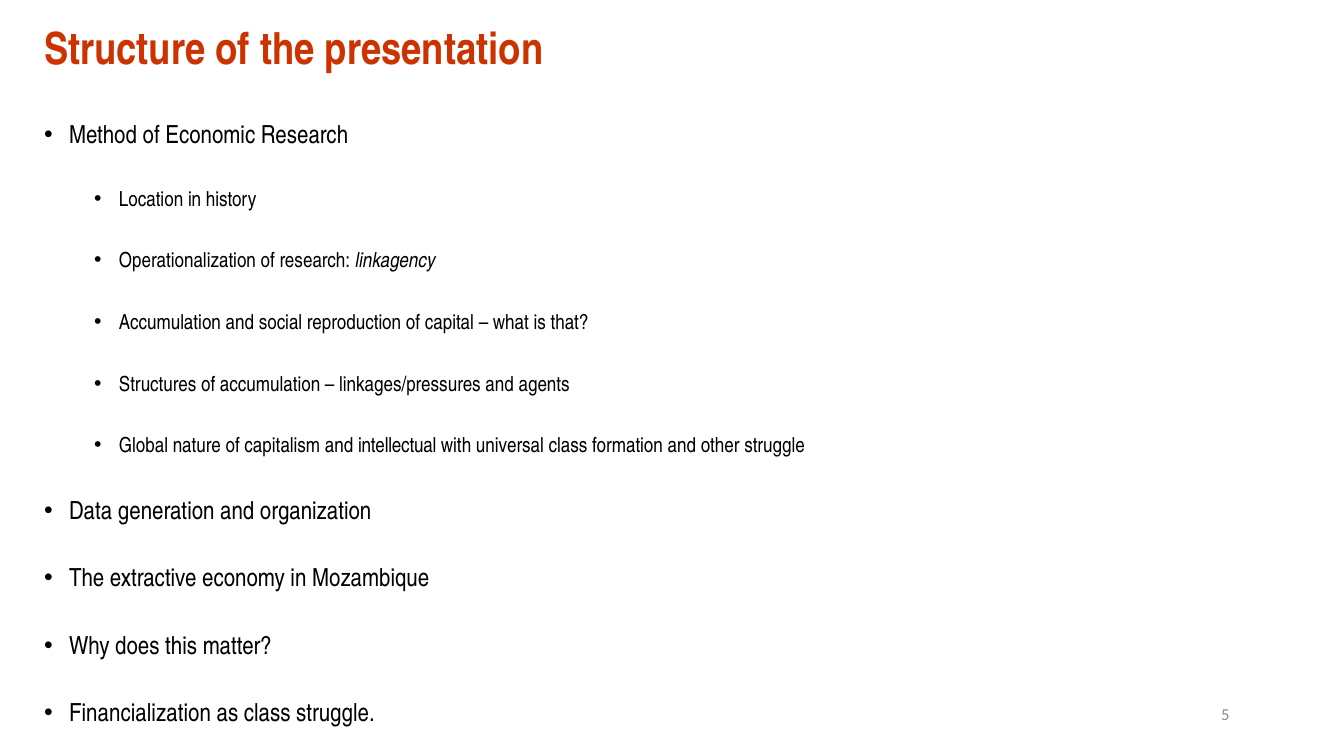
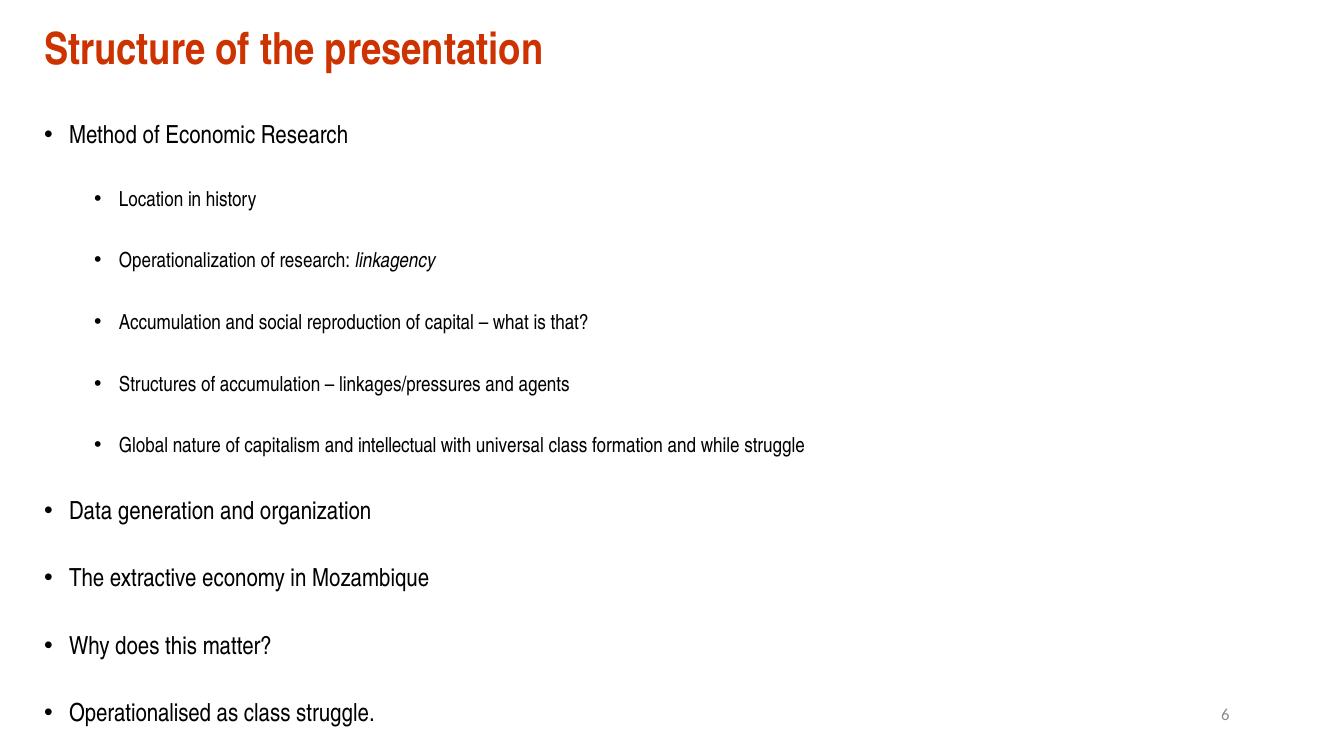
other: other -> while
Financialization: Financialization -> Operationalised
5: 5 -> 6
